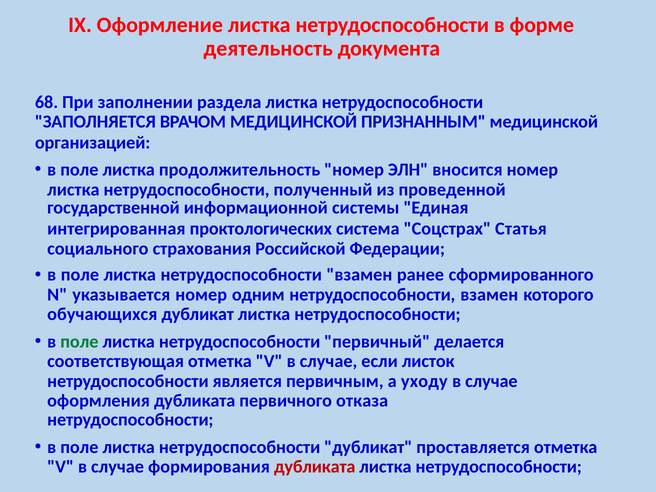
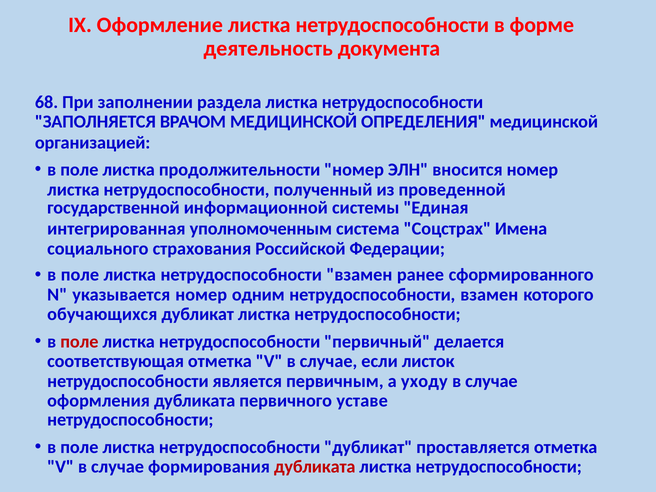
ПРИЗНАННЫМ: ПРИЗНАННЫМ -> ОПРЕДЕЛЕНИЯ
продолжительность: продолжительность -> продолжительности
проктологических: проктологических -> уполномоченным
Статья: Статья -> Имена
поле at (79, 342) colour: green -> red
отказа: отказа -> уставе
